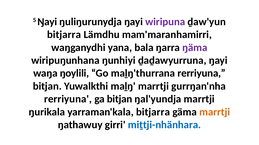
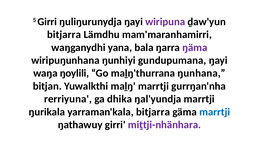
5 Ŋayi: Ŋayi -> Girri
ḏaḏawyurruna: ḏaḏawyurruna -> gundupumana
maḻŋ'thurrana rerriyuna: rerriyuna -> ŋunhana
ga bitjan: bitjan -> dhika
marrtji at (215, 112) colour: orange -> blue
miṯtji-nhänhara colour: blue -> purple
